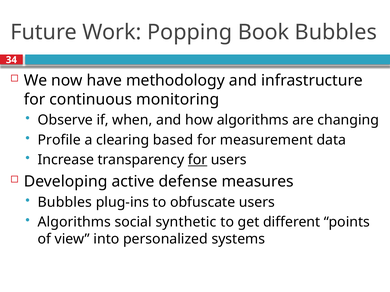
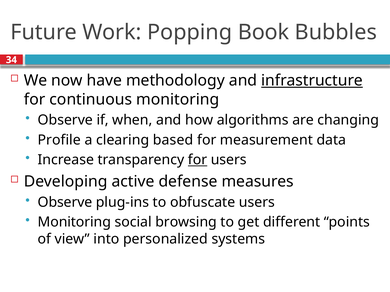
infrastructure underline: none -> present
Bubbles at (65, 203): Bubbles -> Observe
Algorithms at (74, 222): Algorithms -> Monitoring
synthetic: synthetic -> browsing
